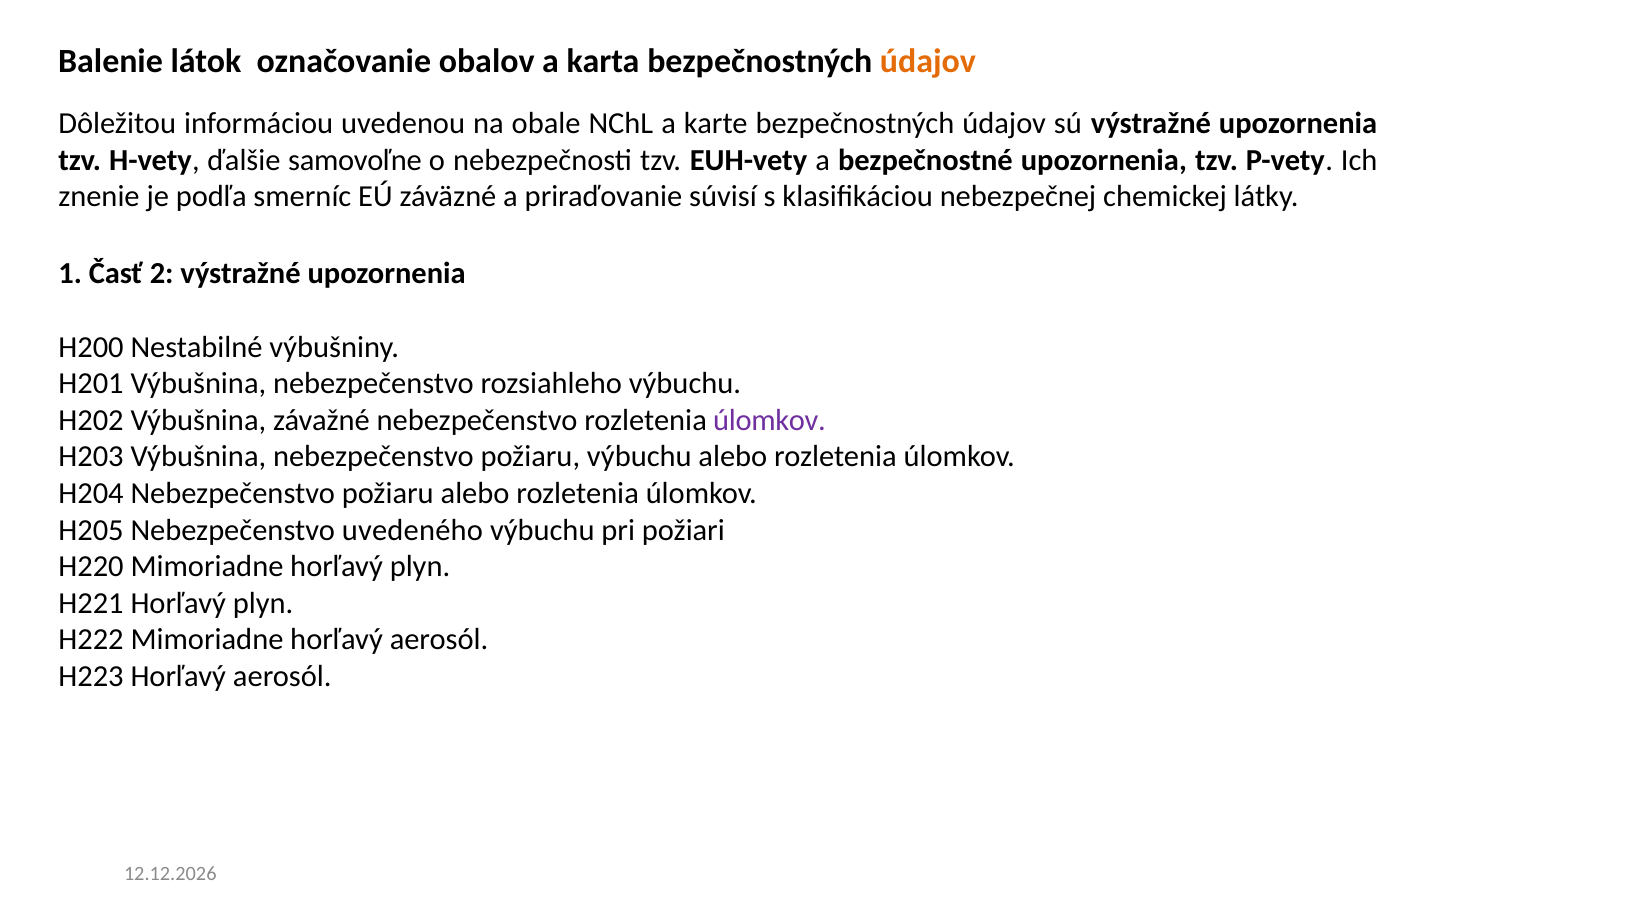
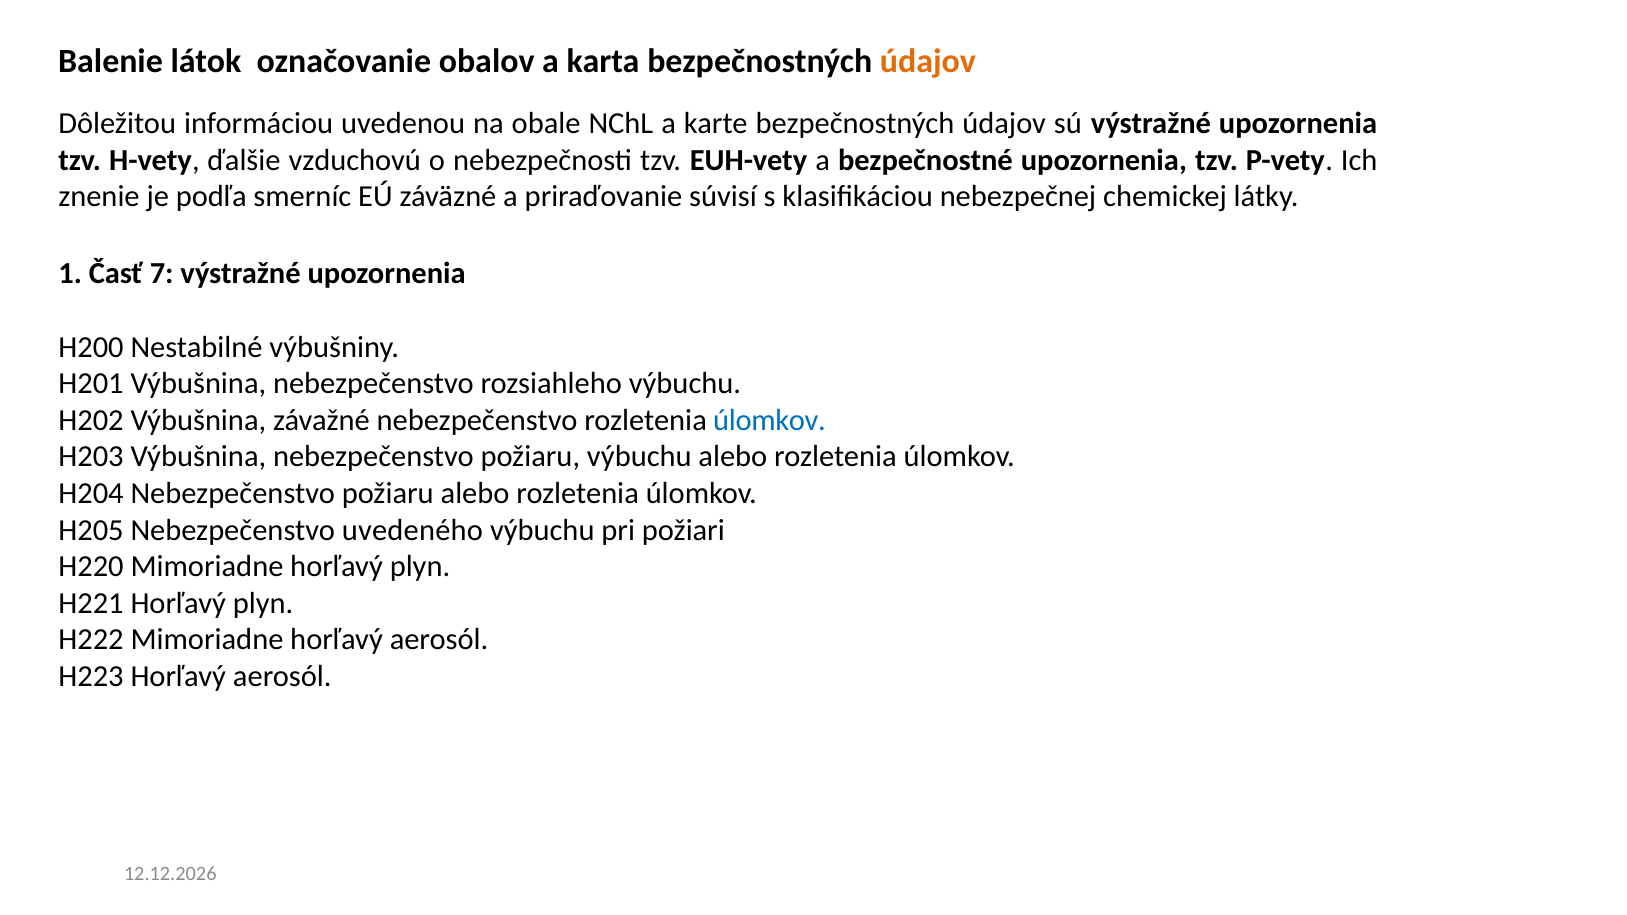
samovoľne: samovoľne -> vzduchovú
2: 2 -> 7
úlomkov at (769, 420) colour: purple -> blue
